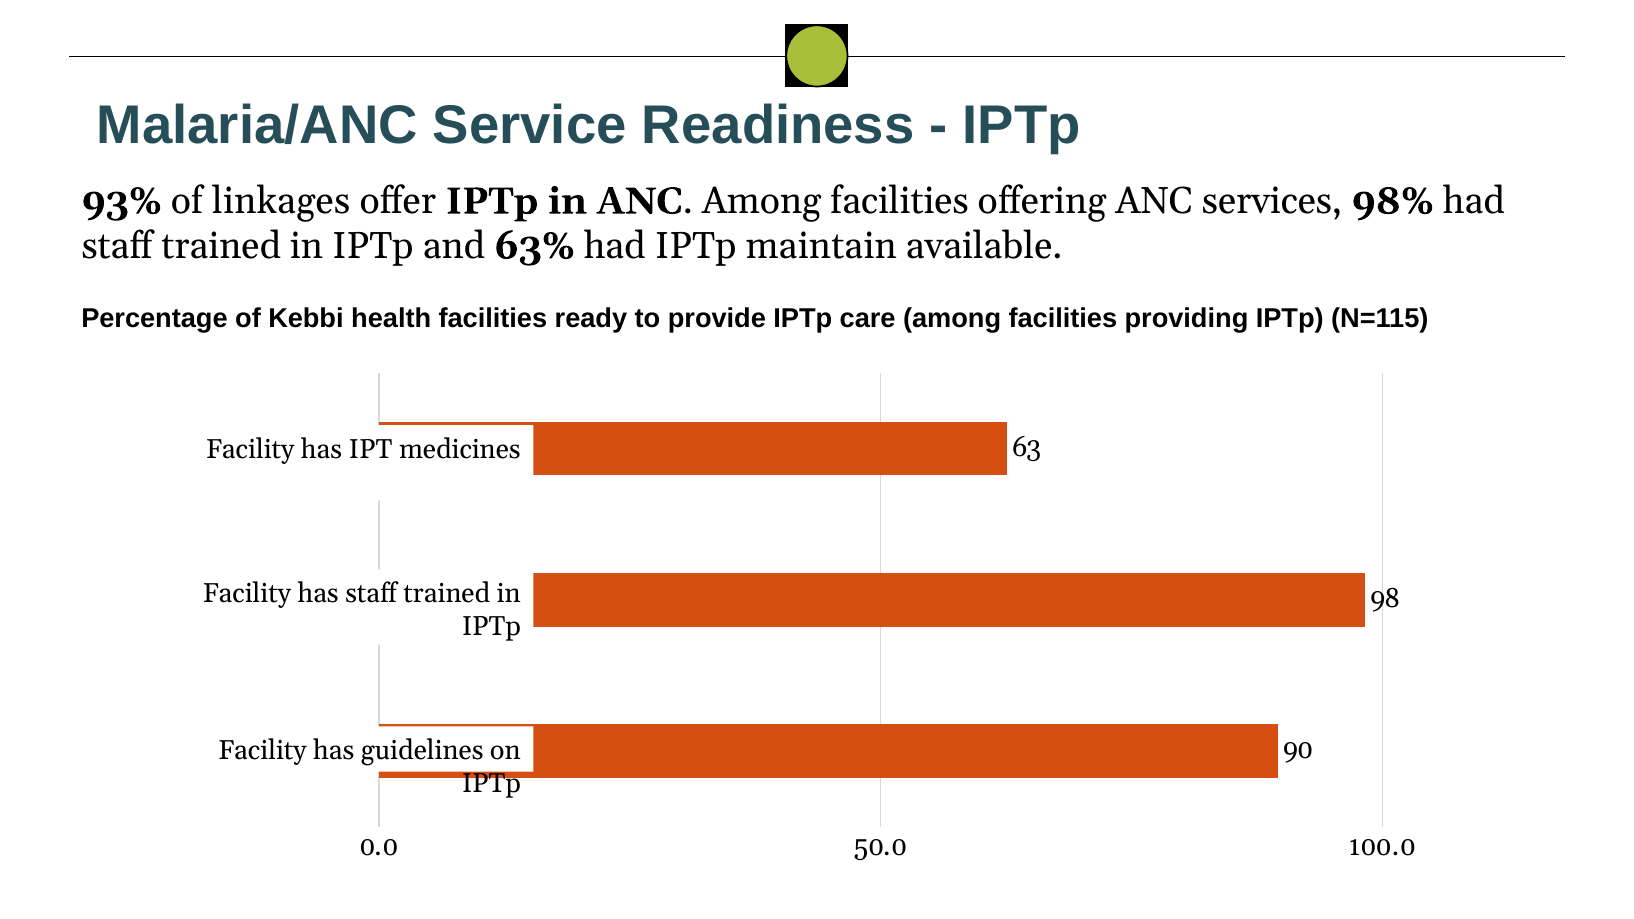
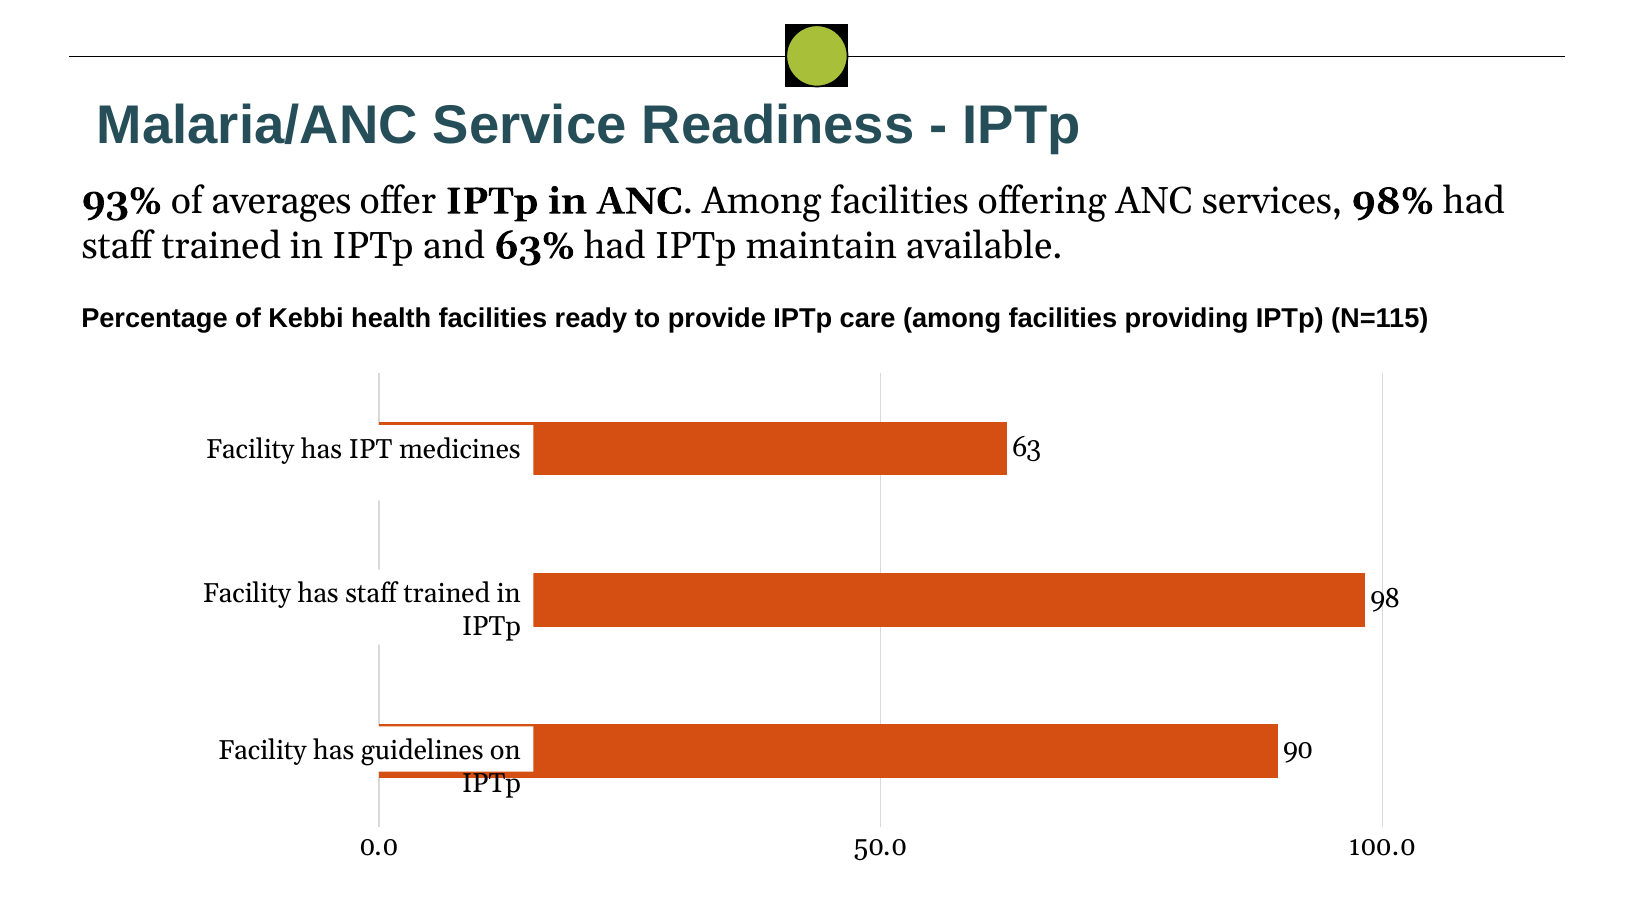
linkages: linkages -> averages
